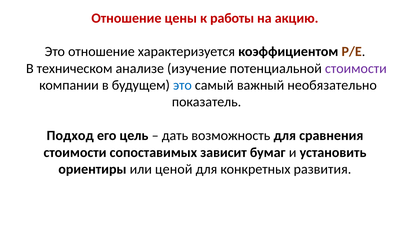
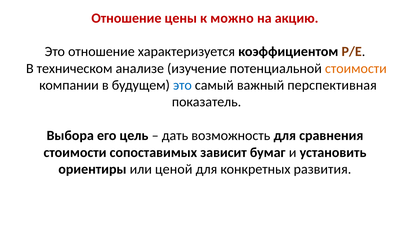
работы: работы -> можно
стоимости at (356, 68) colour: purple -> orange
необязательно: необязательно -> перспективная
Подход: Подход -> Выбора
